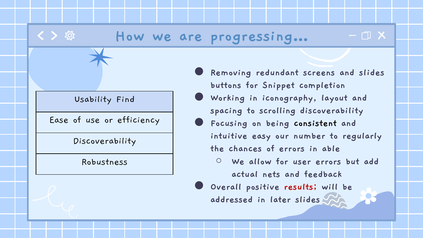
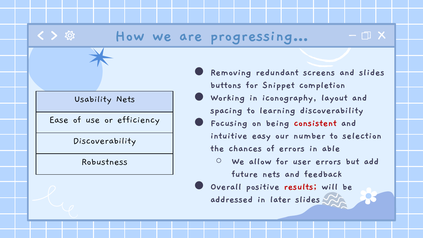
Usability Find: Find -> Nets
scrolling: scrolling -> learning
consistent colour: black -> red
regularly: regularly -> selection
actual: actual -> future
